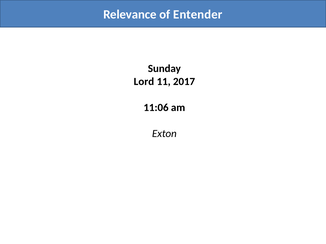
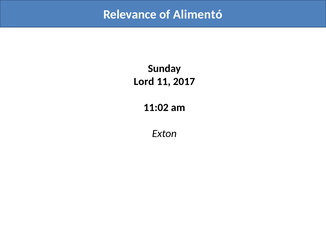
Entender: Entender -> Alimentó
11:06: 11:06 -> 11:02
